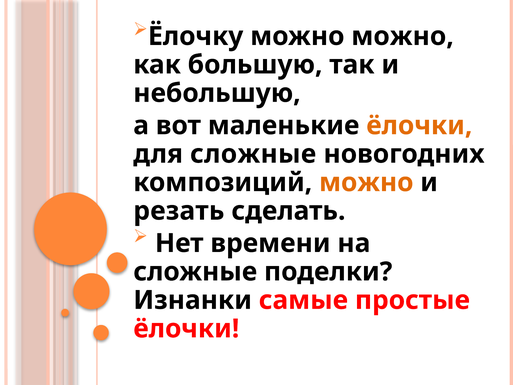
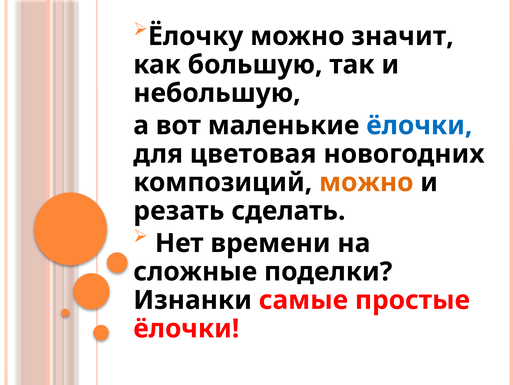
можно можно: можно -> значит
ёлочки at (419, 125) colour: orange -> blue
для сложные: сложные -> цветовая
